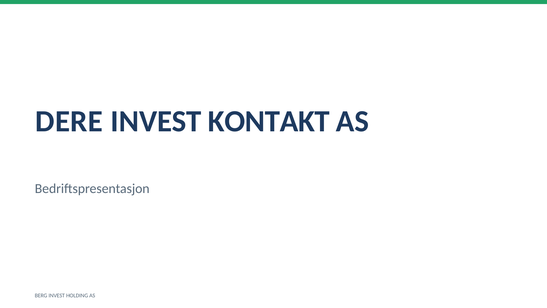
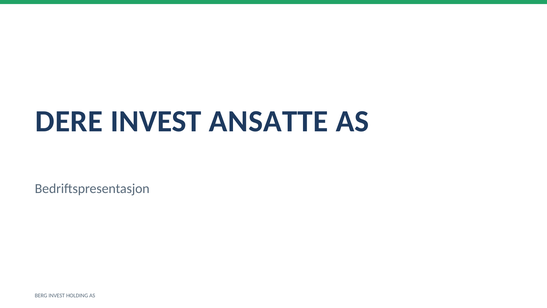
KONTAKT: KONTAKT -> ANSATTE
